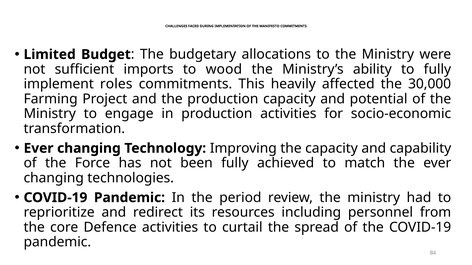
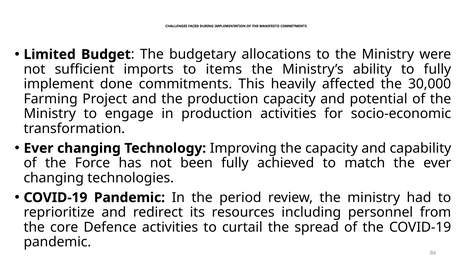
wood: wood -> items
roles: roles -> done
